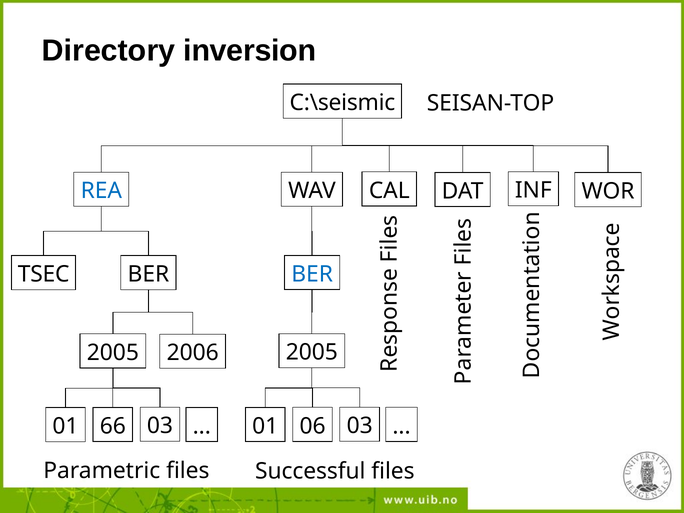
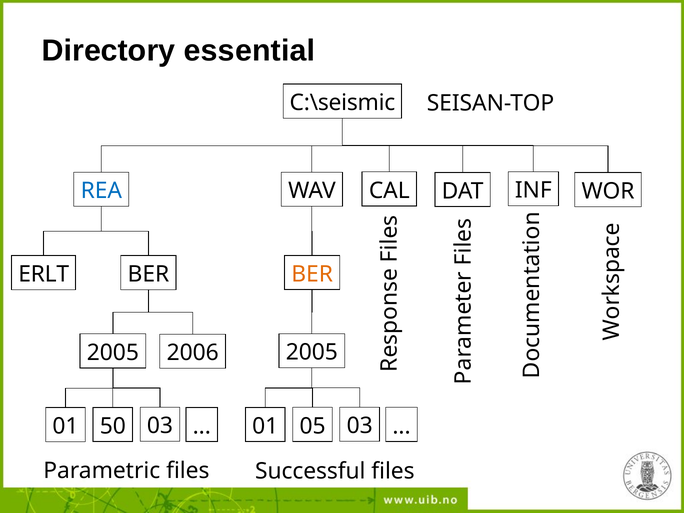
inversion: inversion -> essential
BER at (312, 274) colour: blue -> orange
TSEC: TSEC -> ERLT
06: 06 -> 05
66: 66 -> 50
